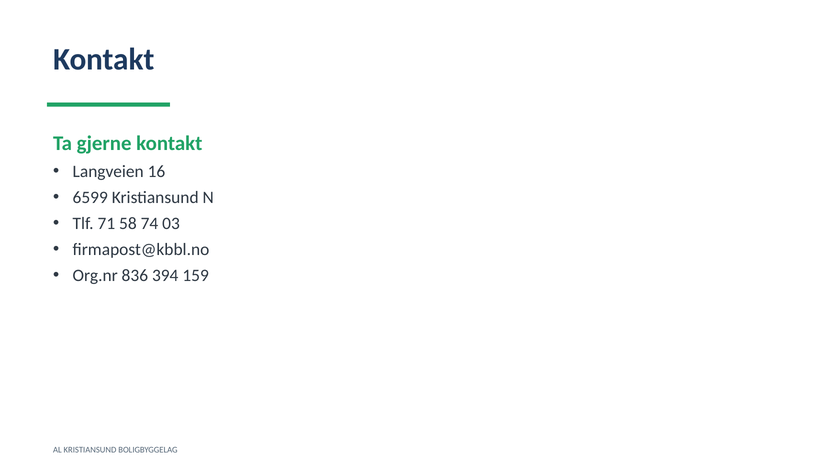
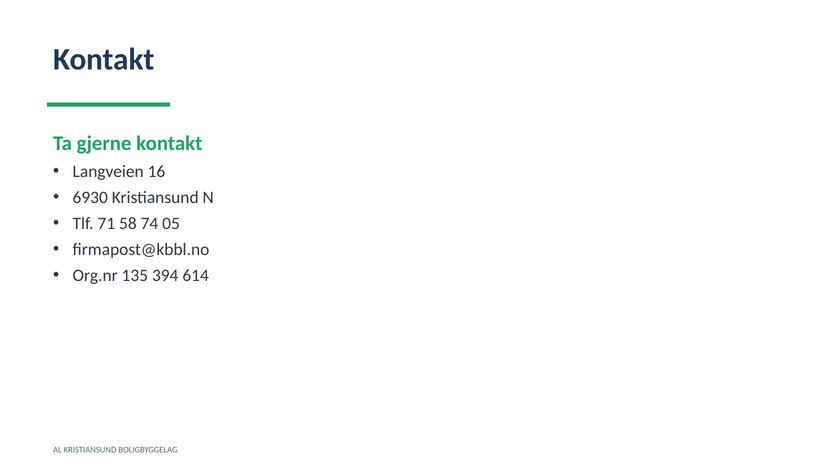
6599: 6599 -> 6930
03: 03 -> 05
836: 836 -> 135
159: 159 -> 614
